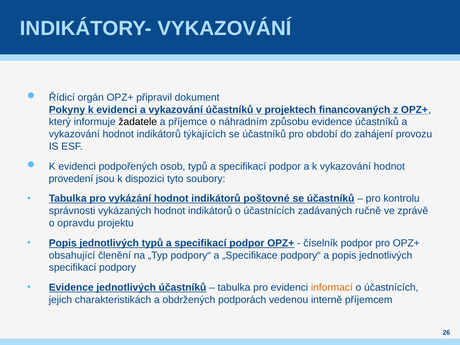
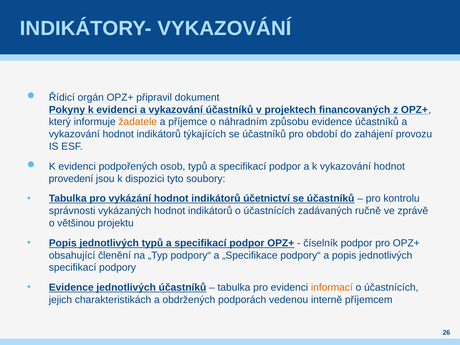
žadatele colour: black -> orange
poštovné: poštovné -> účetnictví
opravdu: opravdu -> většinou
